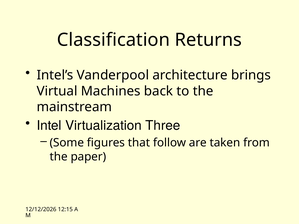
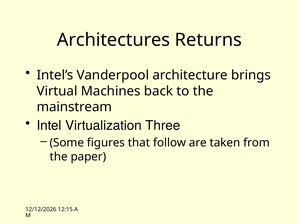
Classification: Classification -> Architectures
